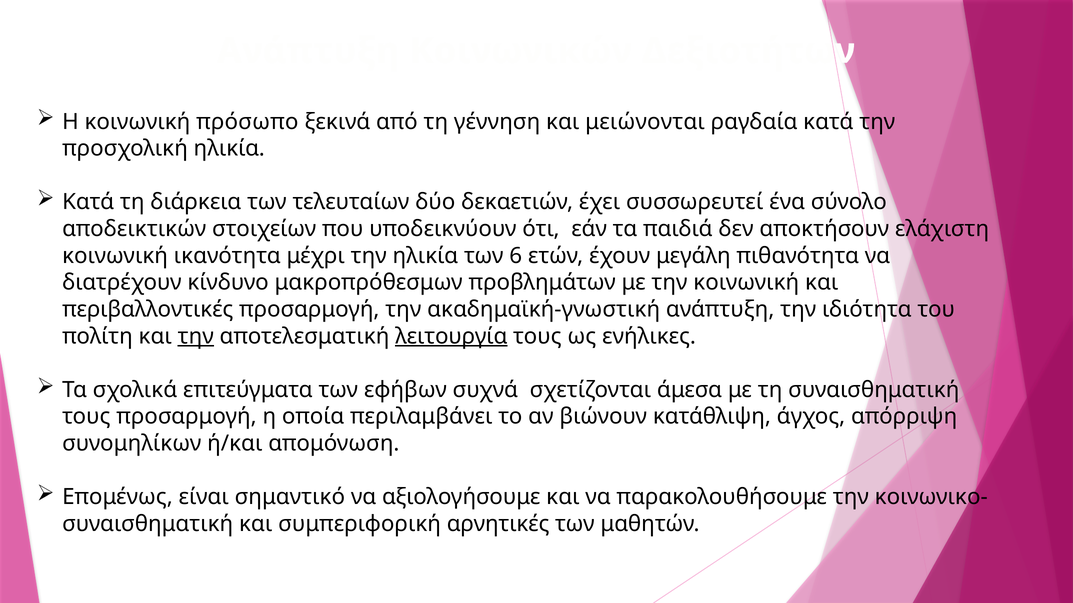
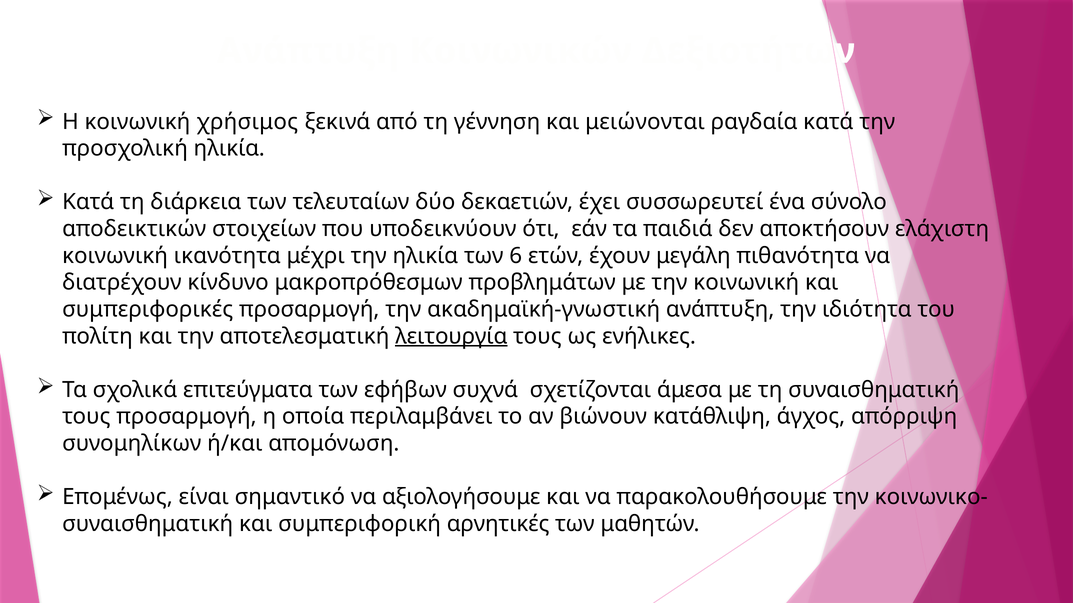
πρόσωπο: πρόσωπο -> χρήσιμος
περιβαλλοντικές: περιβαλλοντικές -> συμπεριφορικές
την at (196, 336) underline: present -> none
